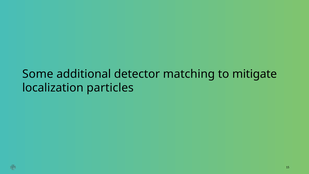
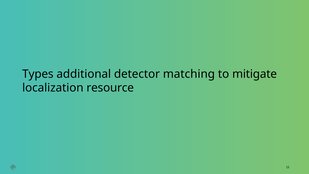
Some: Some -> Types
particles: particles -> resource
